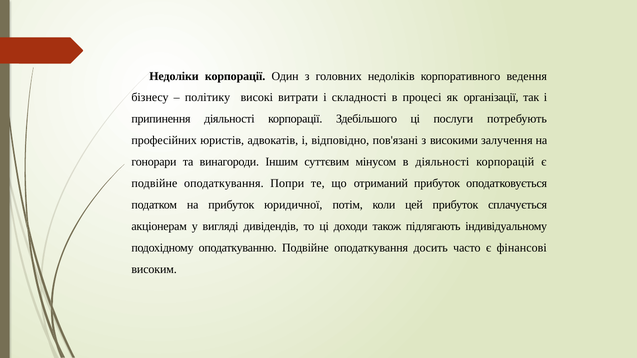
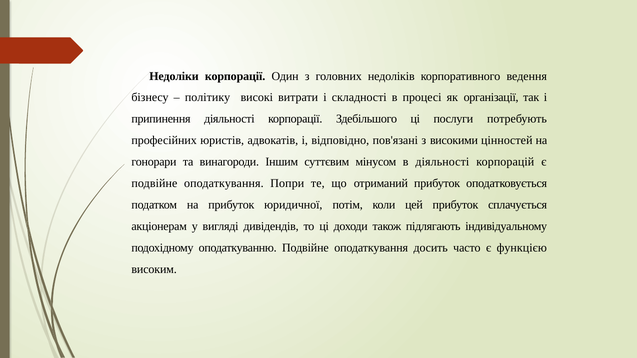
залучення: залучення -> цінностей
фінансові: фінансові -> функцією
